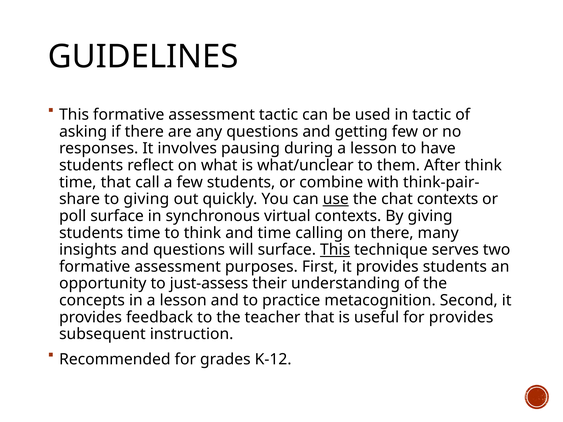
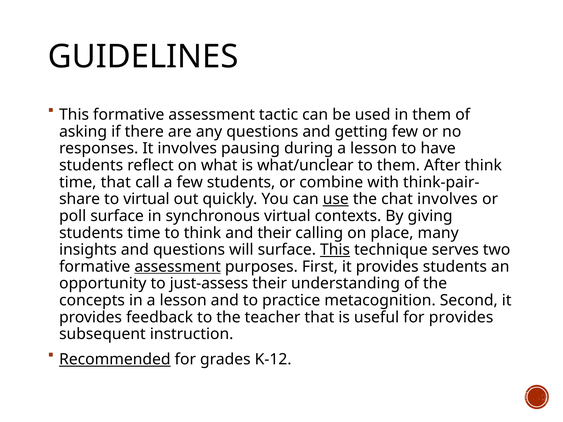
in tactic: tactic -> them
to giving: giving -> virtual
chat contexts: contexts -> involves
and time: time -> their
on there: there -> place
assessment at (178, 267) underline: none -> present
Recommended underline: none -> present
